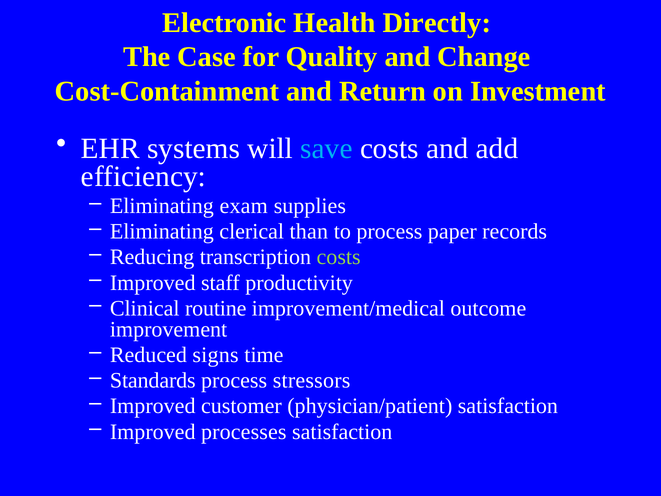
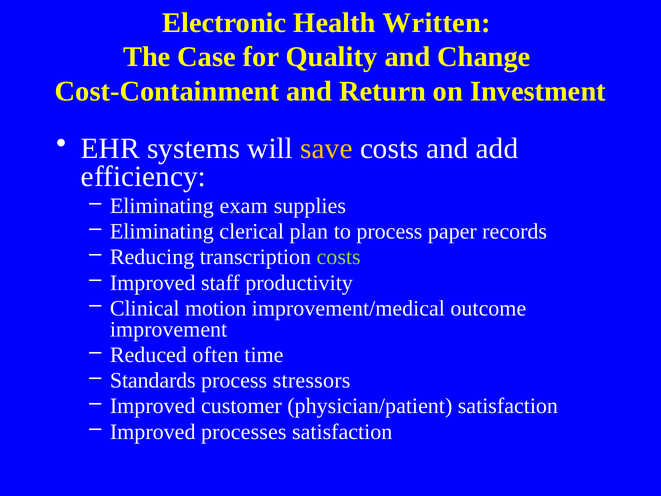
Directly: Directly -> Written
save colour: light blue -> yellow
than: than -> plan
routine: routine -> motion
signs: signs -> often
